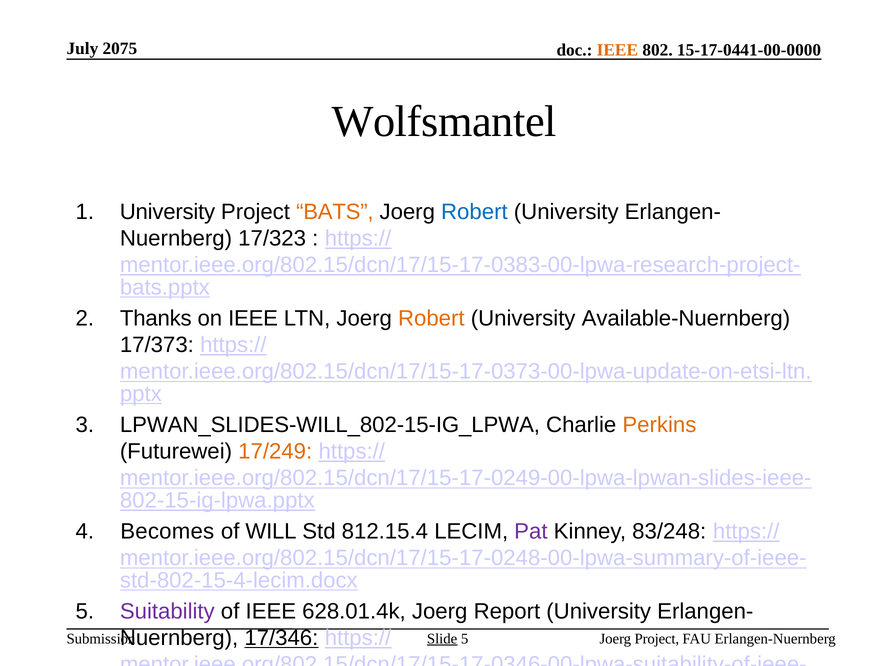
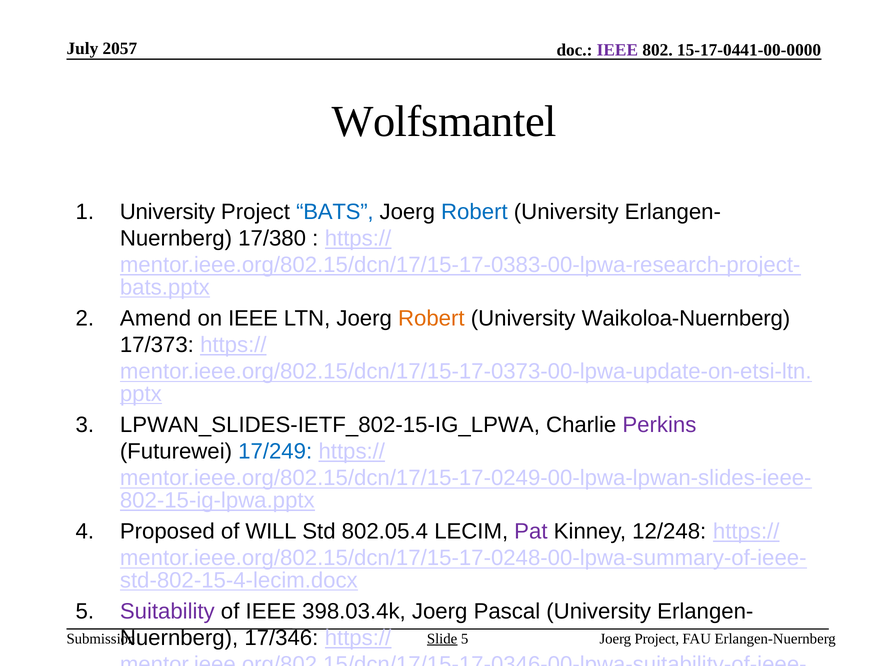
2075: 2075 -> 2057
IEEE at (617, 50) colour: orange -> purple
BATS colour: orange -> blue
17/323: 17/323 -> 17/380
Thanks: Thanks -> Amend
Available-Nuernberg: Available-Nuernberg -> Waikoloa-Nuernberg
LPWAN_SLIDES-WILL_802-15-IG_LPWA: LPWAN_SLIDES-WILL_802-15-IG_LPWA -> LPWAN_SLIDES-IETF_802-15-IG_LPWA
Perkins colour: orange -> purple
17/249 colour: orange -> blue
Becomes: Becomes -> Proposed
812.15.4: 812.15.4 -> 802.05.4
83/248: 83/248 -> 12/248
628.01.4k: 628.01.4k -> 398.03.4k
Report: Report -> Pascal
17/346 underline: present -> none
